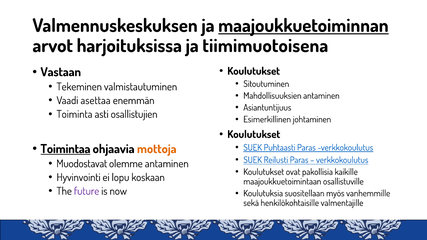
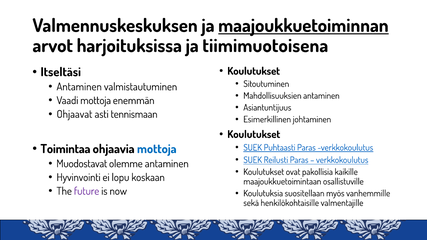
Vastaan: Vastaan -> Itseltäsi
Tekeminen at (79, 87): Tekeminen -> Antaminen
Vaadi asettaa: asettaa -> mottoja
Toiminta: Toiminta -> Ohjaavat
osallistujien: osallistujien -> tennismaan
Toimintaa underline: present -> none
mottoja at (157, 149) colour: orange -> blue
